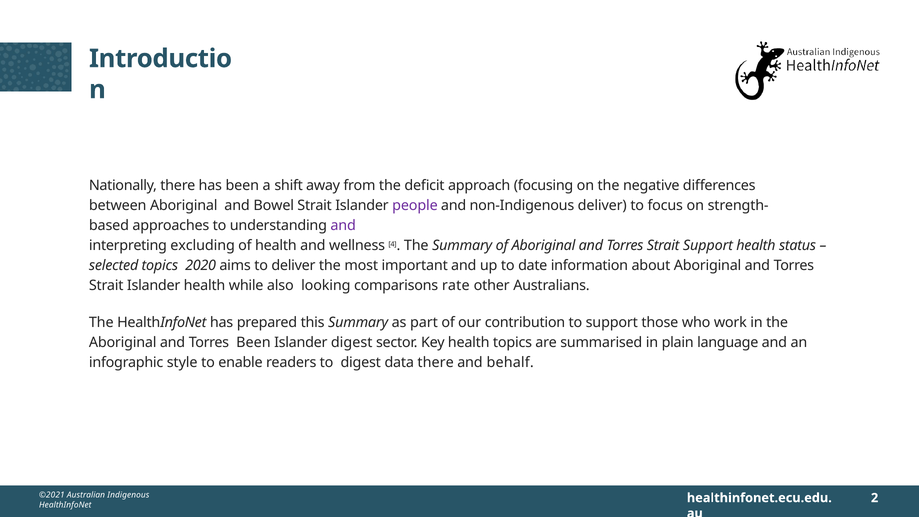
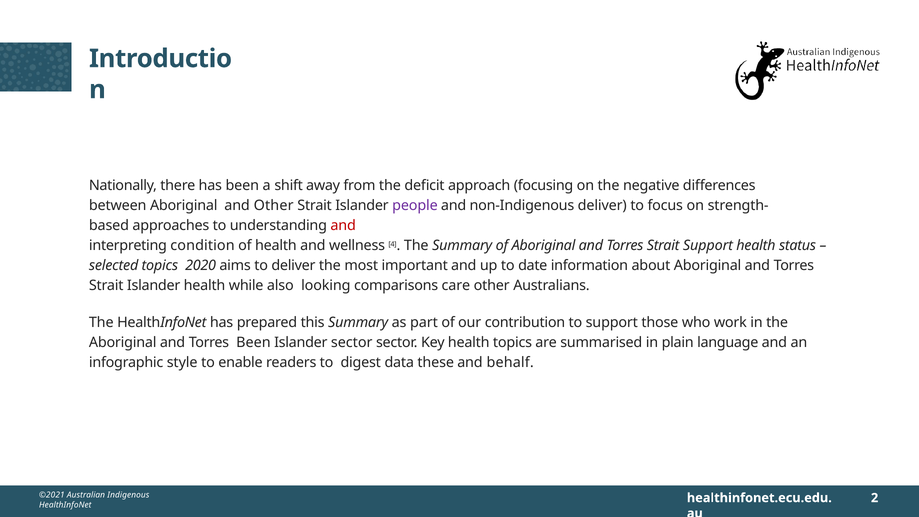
and Bowel: Bowel -> Other
and at (343, 226) colour: purple -> red
excluding: excluding -> condition
rate: rate -> care
Islander digest: digest -> sector
data there: there -> these
